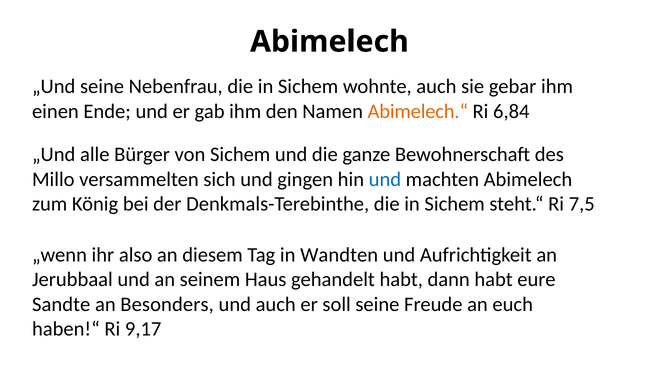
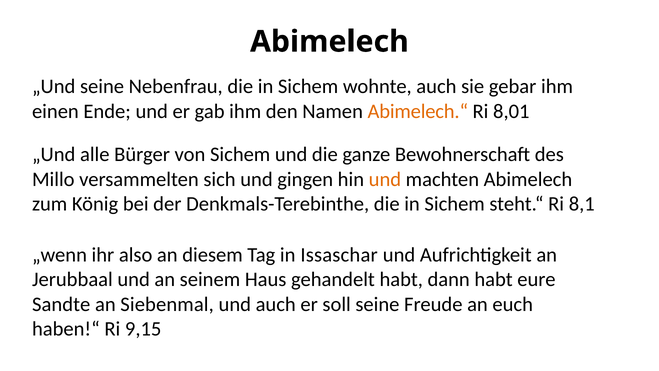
6,84: 6,84 -> 8,01
und at (385, 179) colour: blue -> orange
7,5: 7,5 -> 8,1
Wandten: Wandten -> Issaschar
Besonders: Besonders -> Siebenmal
9,17: 9,17 -> 9,15
